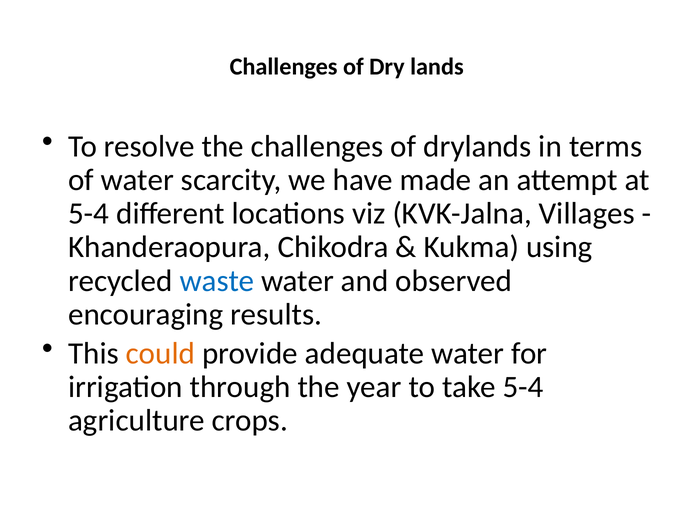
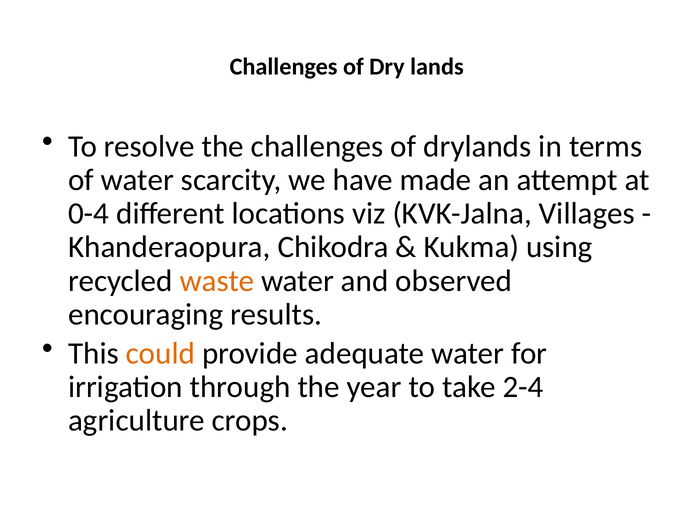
5-4 at (89, 214): 5-4 -> 0-4
waste colour: blue -> orange
take 5-4: 5-4 -> 2-4
